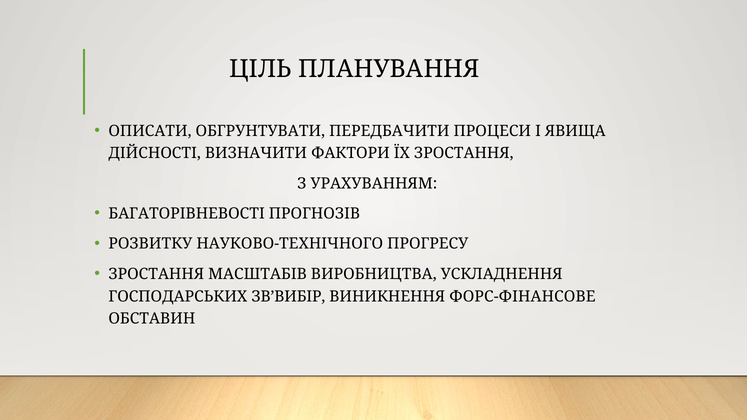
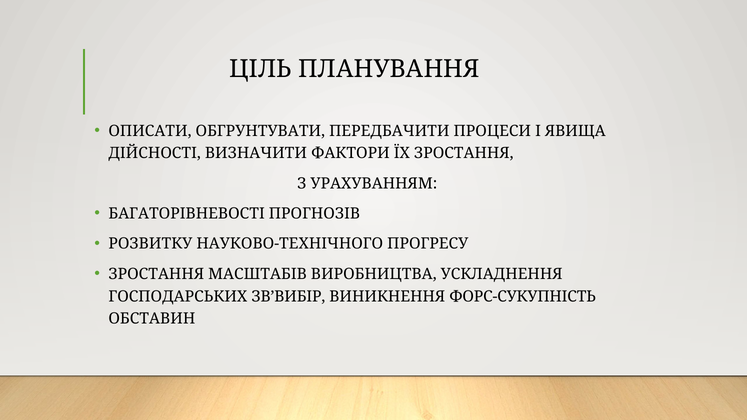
ФОРС-ФІНАНСОВЕ: ФОРС-ФІНАНСОВЕ -> ФОРС-СУКУПНІСТЬ
